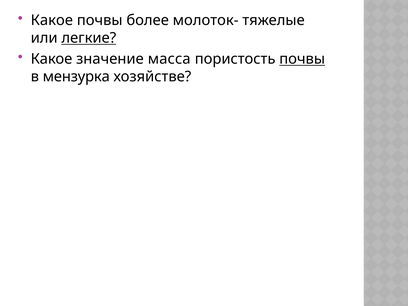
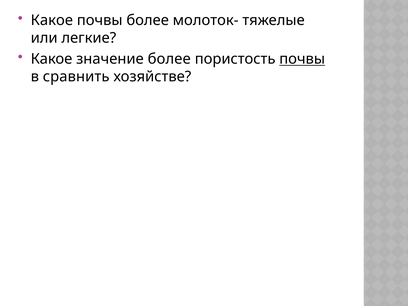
легкие underline: present -> none
значение масса: масса -> более
мензурка: мензурка -> сравнить
